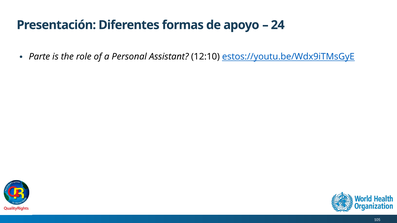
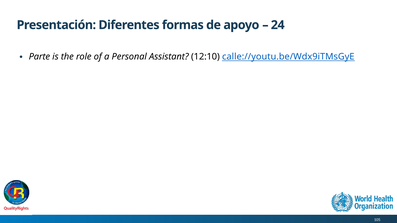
estos://youtu.be/Wdx9iTMsGyE: estos://youtu.be/Wdx9iTMsGyE -> calle://youtu.be/Wdx9iTMsGyE
